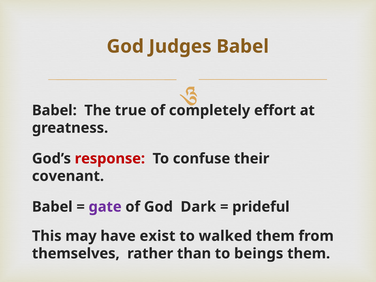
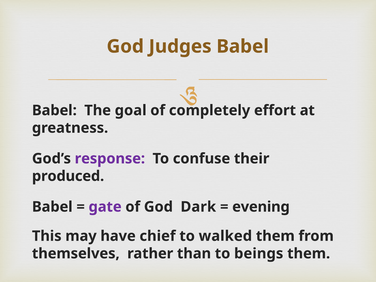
true: true -> goal
response colour: red -> purple
covenant: covenant -> produced
prideful: prideful -> evening
exist: exist -> chief
